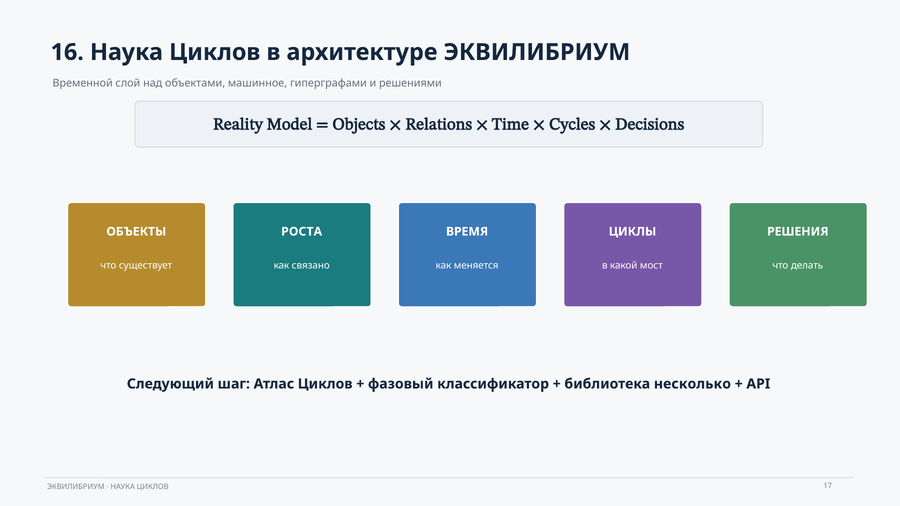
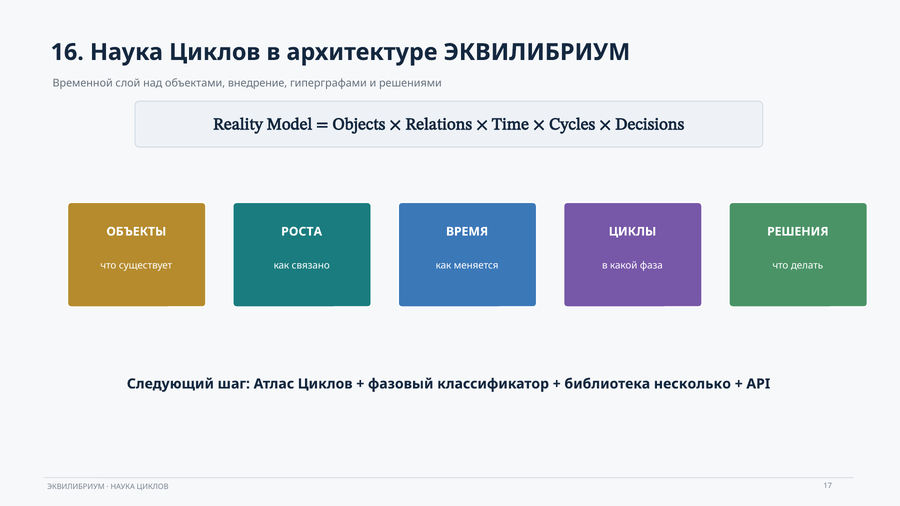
машинное: машинное -> внедрение
мост: мост -> фаза
